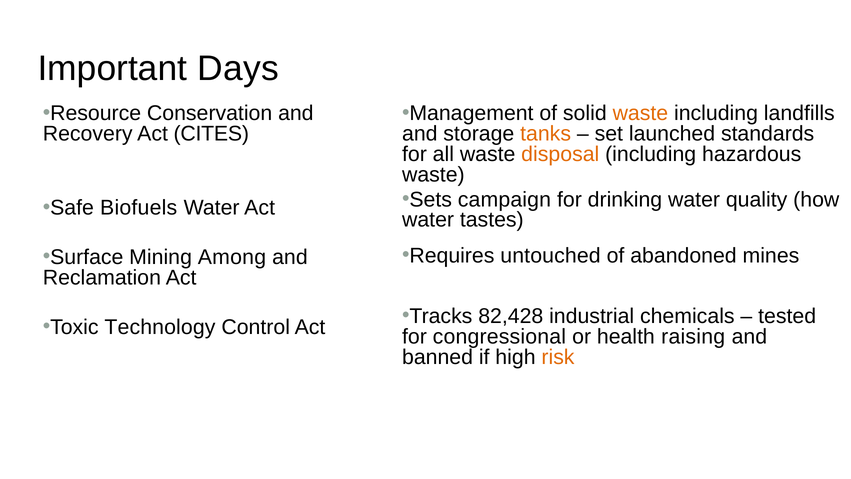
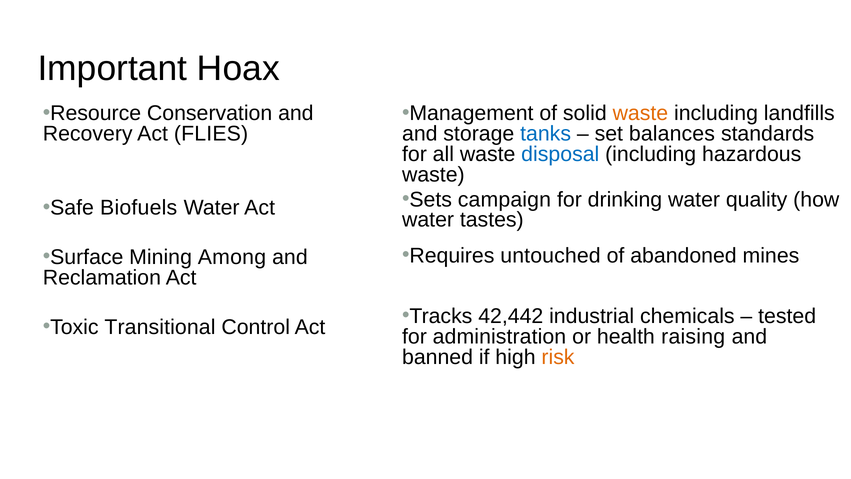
Days: Days -> Hoax
CITES: CITES -> FLIES
tanks colour: orange -> blue
launched: launched -> balances
disposal colour: orange -> blue
82,428: 82,428 -> 42,442
Technology: Technology -> Transitional
congressional: congressional -> administration
